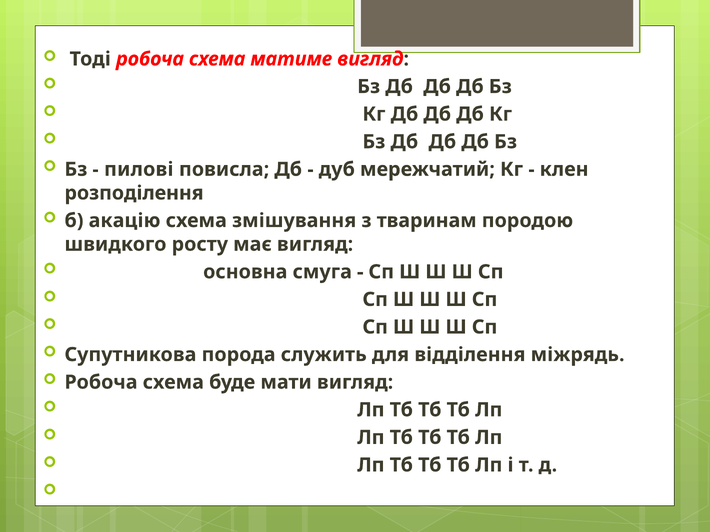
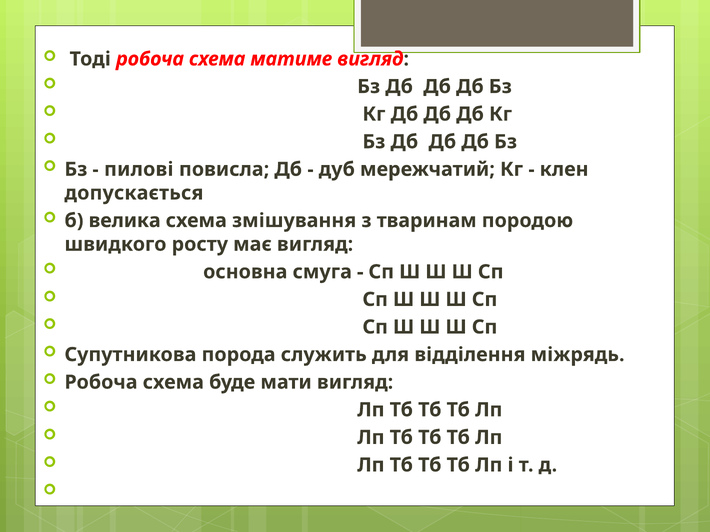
розподілення: розподілення -> допускається
акацію: акацію -> велика
